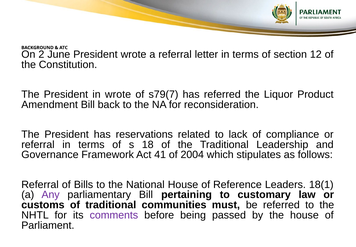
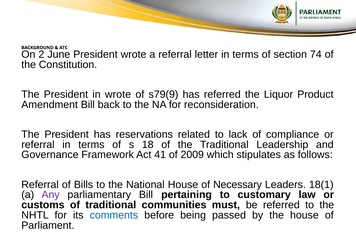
12: 12 -> 74
s79(7: s79(7 -> s79(9
2004: 2004 -> 2009
Reference: Reference -> Necessary
comments colour: purple -> blue
